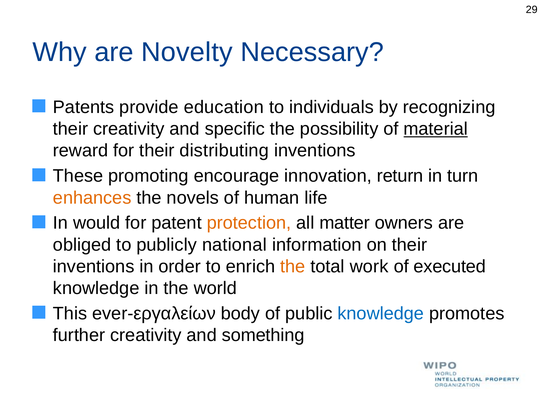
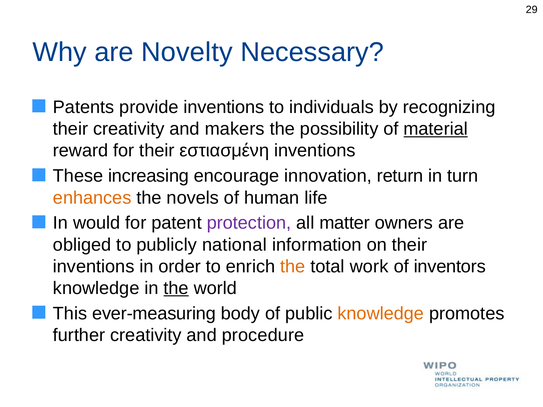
provide education: education -> inventions
specific: specific -> makers
distributing: distributing -> εστιασμένη
promoting: promoting -> increasing
protection colour: orange -> purple
executed: executed -> inventors
the at (176, 288) underline: none -> present
ever-εργαλείων: ever-εργαλείων -> ever-measuring
knowledge at (381, 314) colour: blue -> orange
something: something -> procedure
